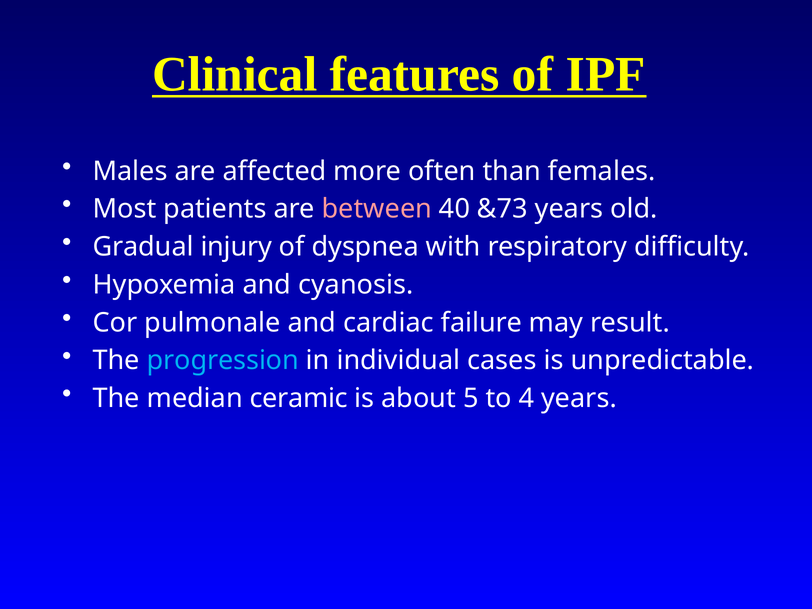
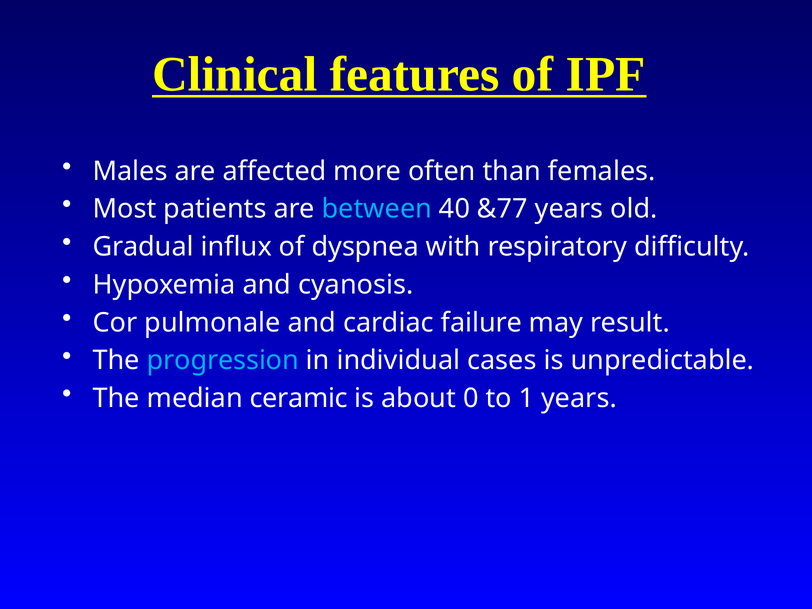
between colour: pink -> light blue
&73: &73 -> &77
injury: injury -> influx
5: 5 -> 0
4: 4 -> 1
